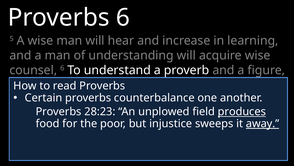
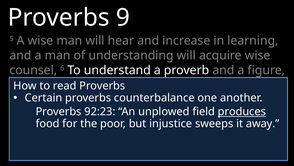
Proverbs 6: 6 -> 9
28:23: 28:23 -> 92:23
away underline: present -> none
